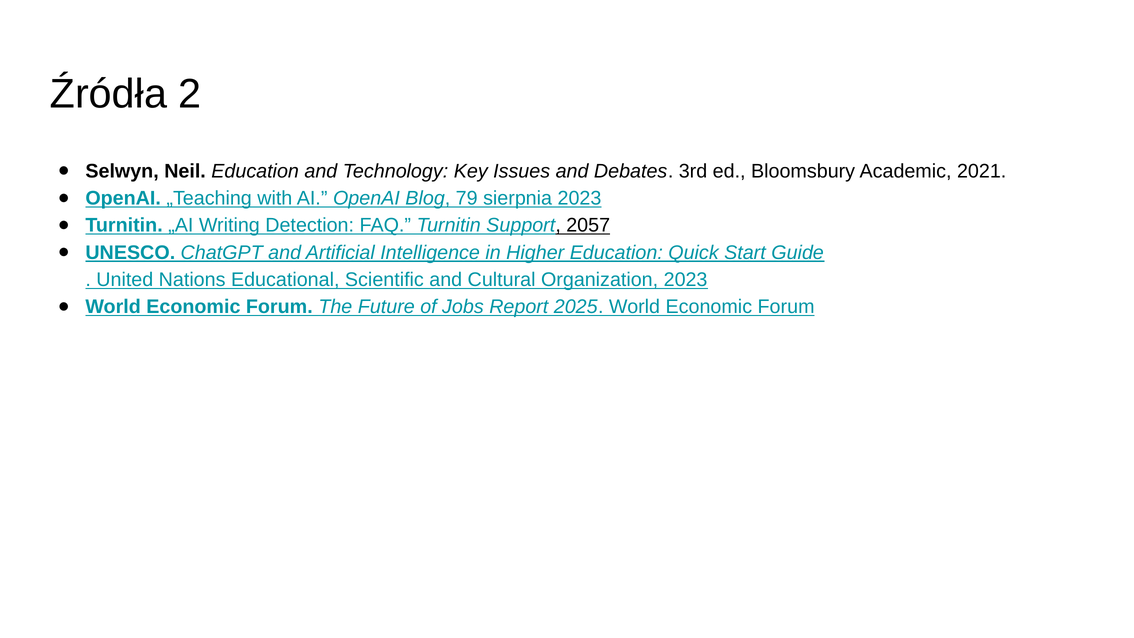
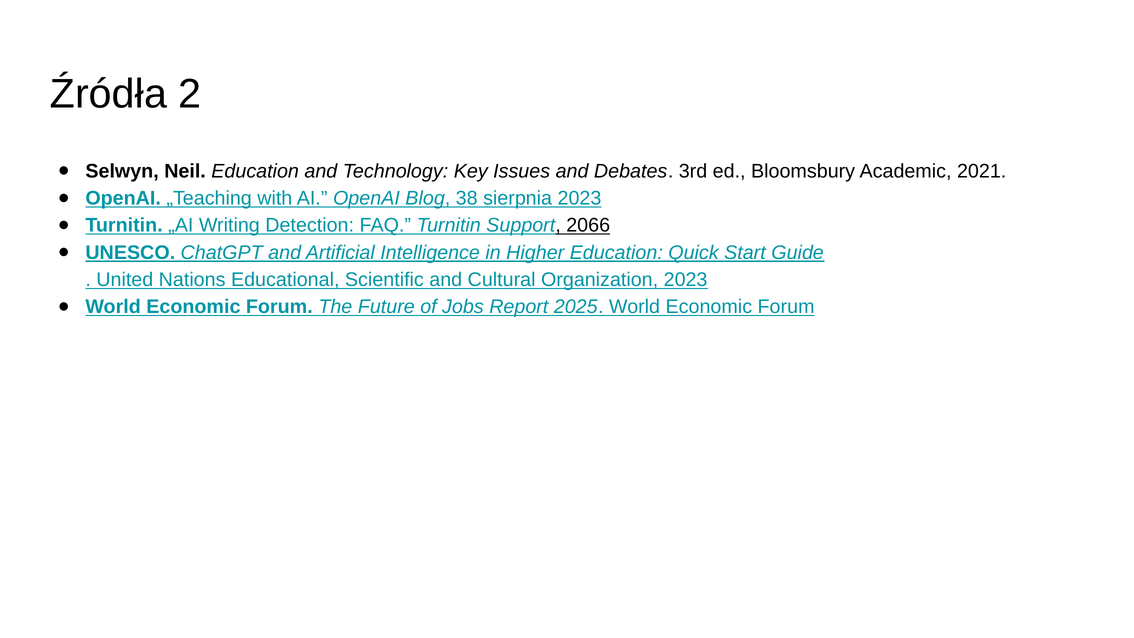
79: 79 -> 38
2057: 2057 -> 2066
